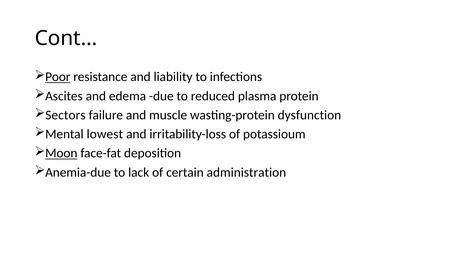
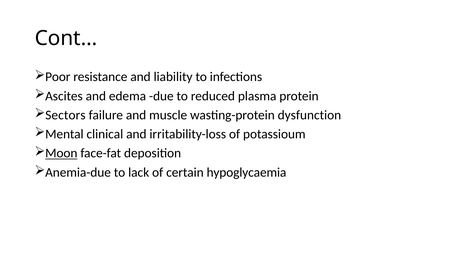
Poor underline: present -> none
lowest: lowest -> clinical
administration: administration -> hypoglycaemia
